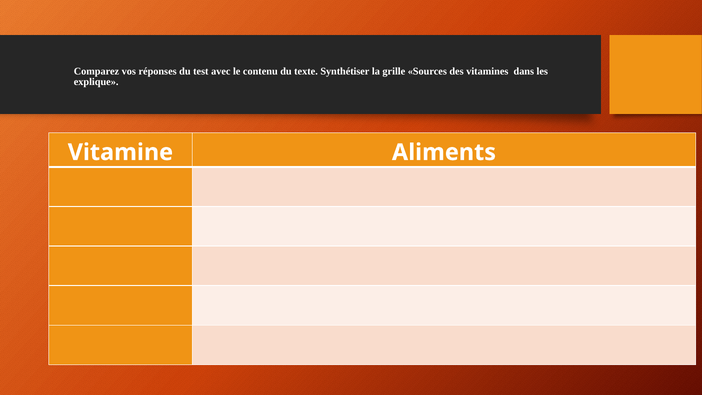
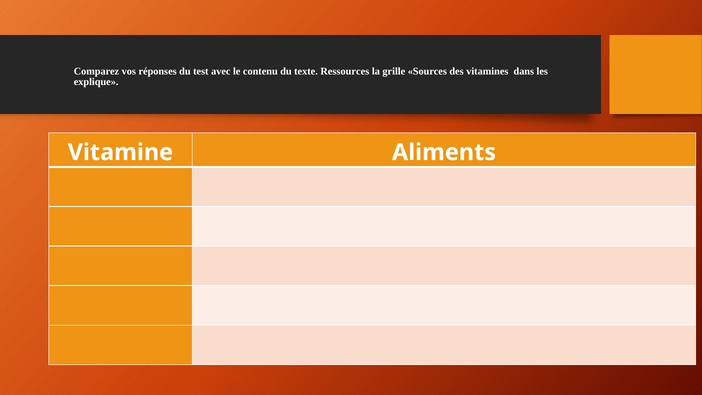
Synthétiser: Synthétiser -> Ressources
